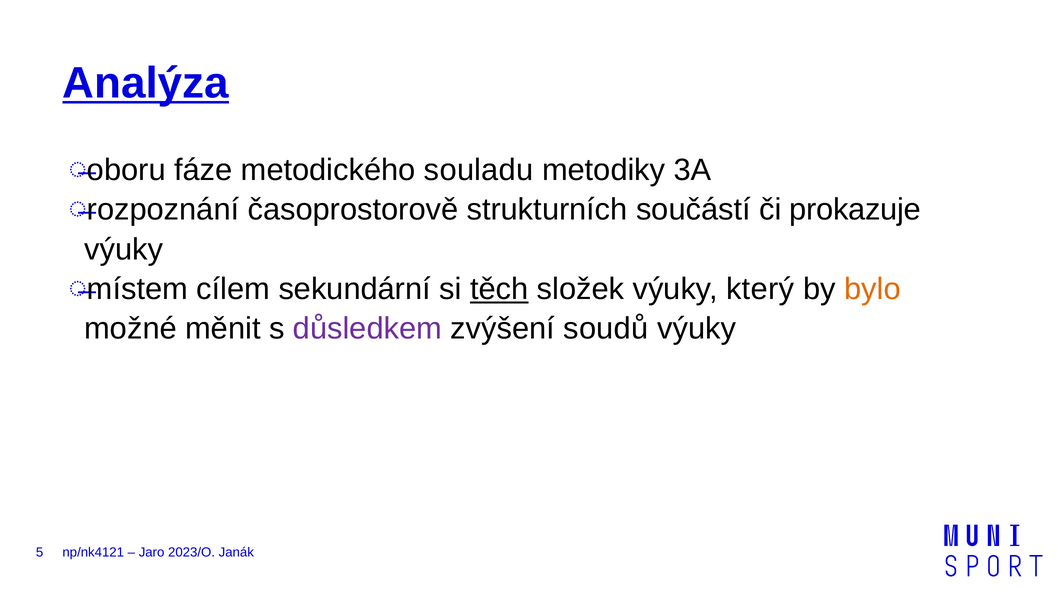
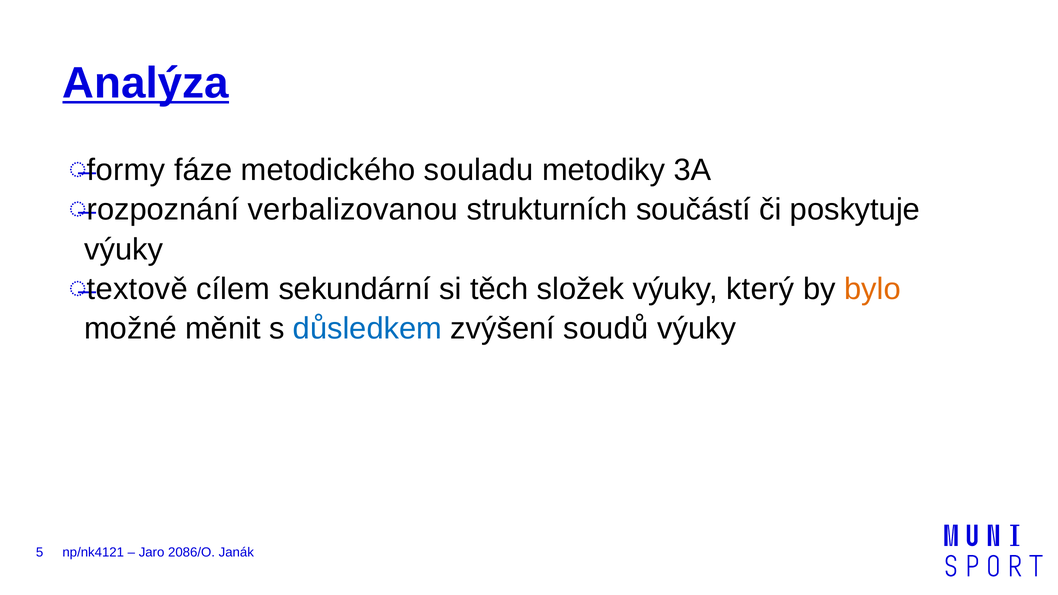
oboru: oboru -> formy
časoprostorově: časoprostorově -> verbalizovanou
prokazuje: prokazuje -> poskytuje
místem: místem -> textově
těch underline: present -> none
důsledkem colour: purple -> blue
2023/O: 2023/O -> 2086/O
